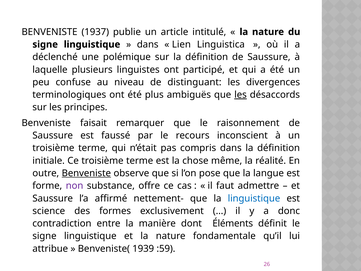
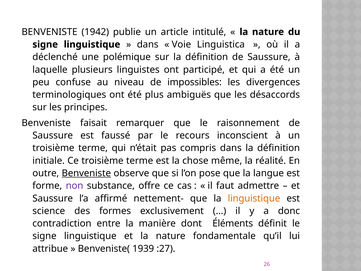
1937: 1937 -> 1942
Lien: Lien -> Voie
distinguant: distinguant -> impossibles
les at (241, 95) underline: present -> none
linguistique at (254, 198) colour: blue -> orange
:59: :59 -> :27
